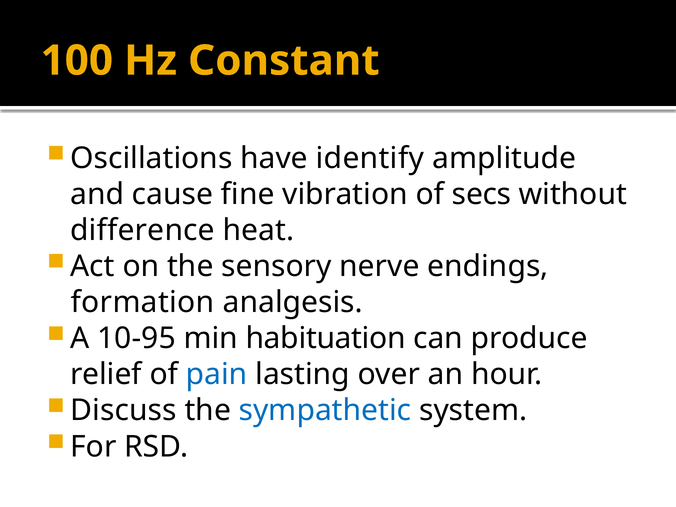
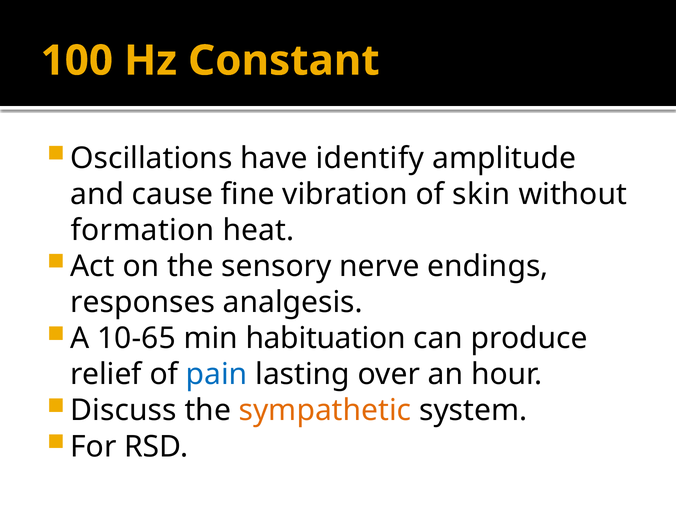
secs: secs -> skin
difference: difference -> formation
formation: formation -> responses
10-95: 10-95 -> 10-65
sympathetic colour: blue -> orange
